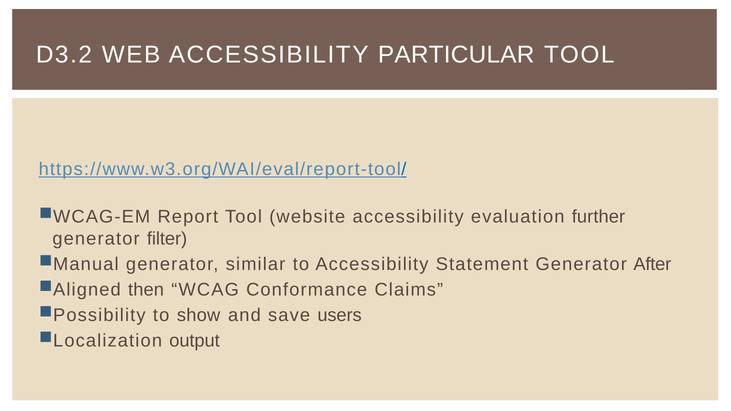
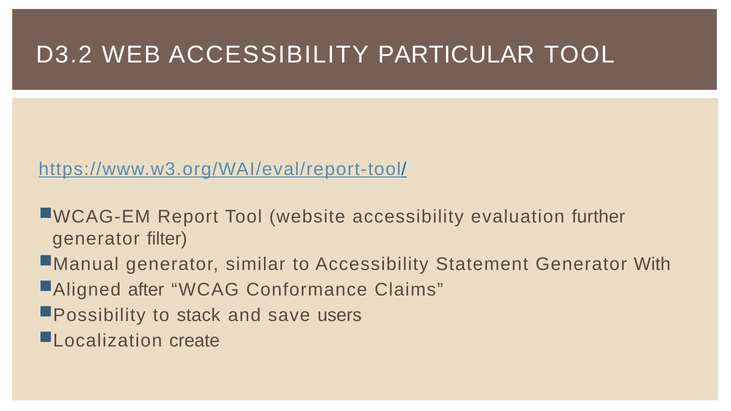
After: After -> With
then: then -> after
show: show -> stack
output: output -> create
